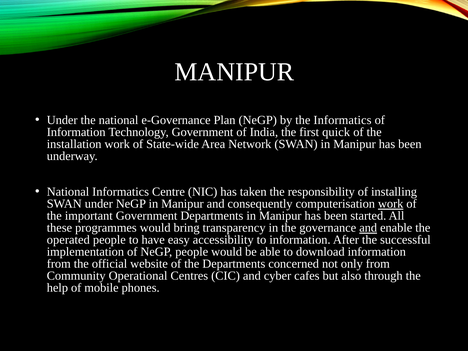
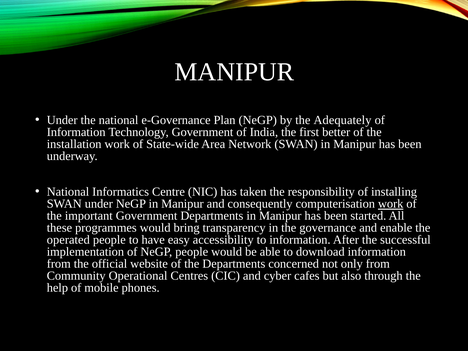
the Informatics: Informatics -> Adequately
quick: quick -> better
and at (368, 228) underline: present -> none
